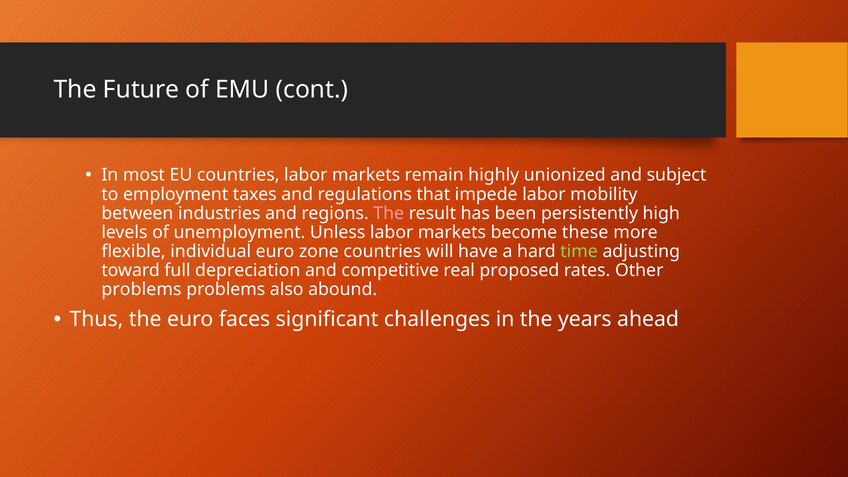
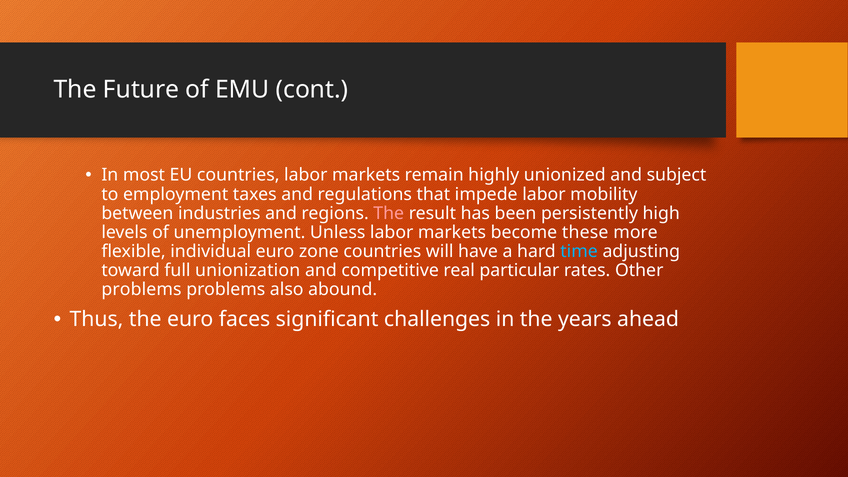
time colour: light green -> light blue
depreciation: depreciation -> unionization
proposed: proposed -> particular
